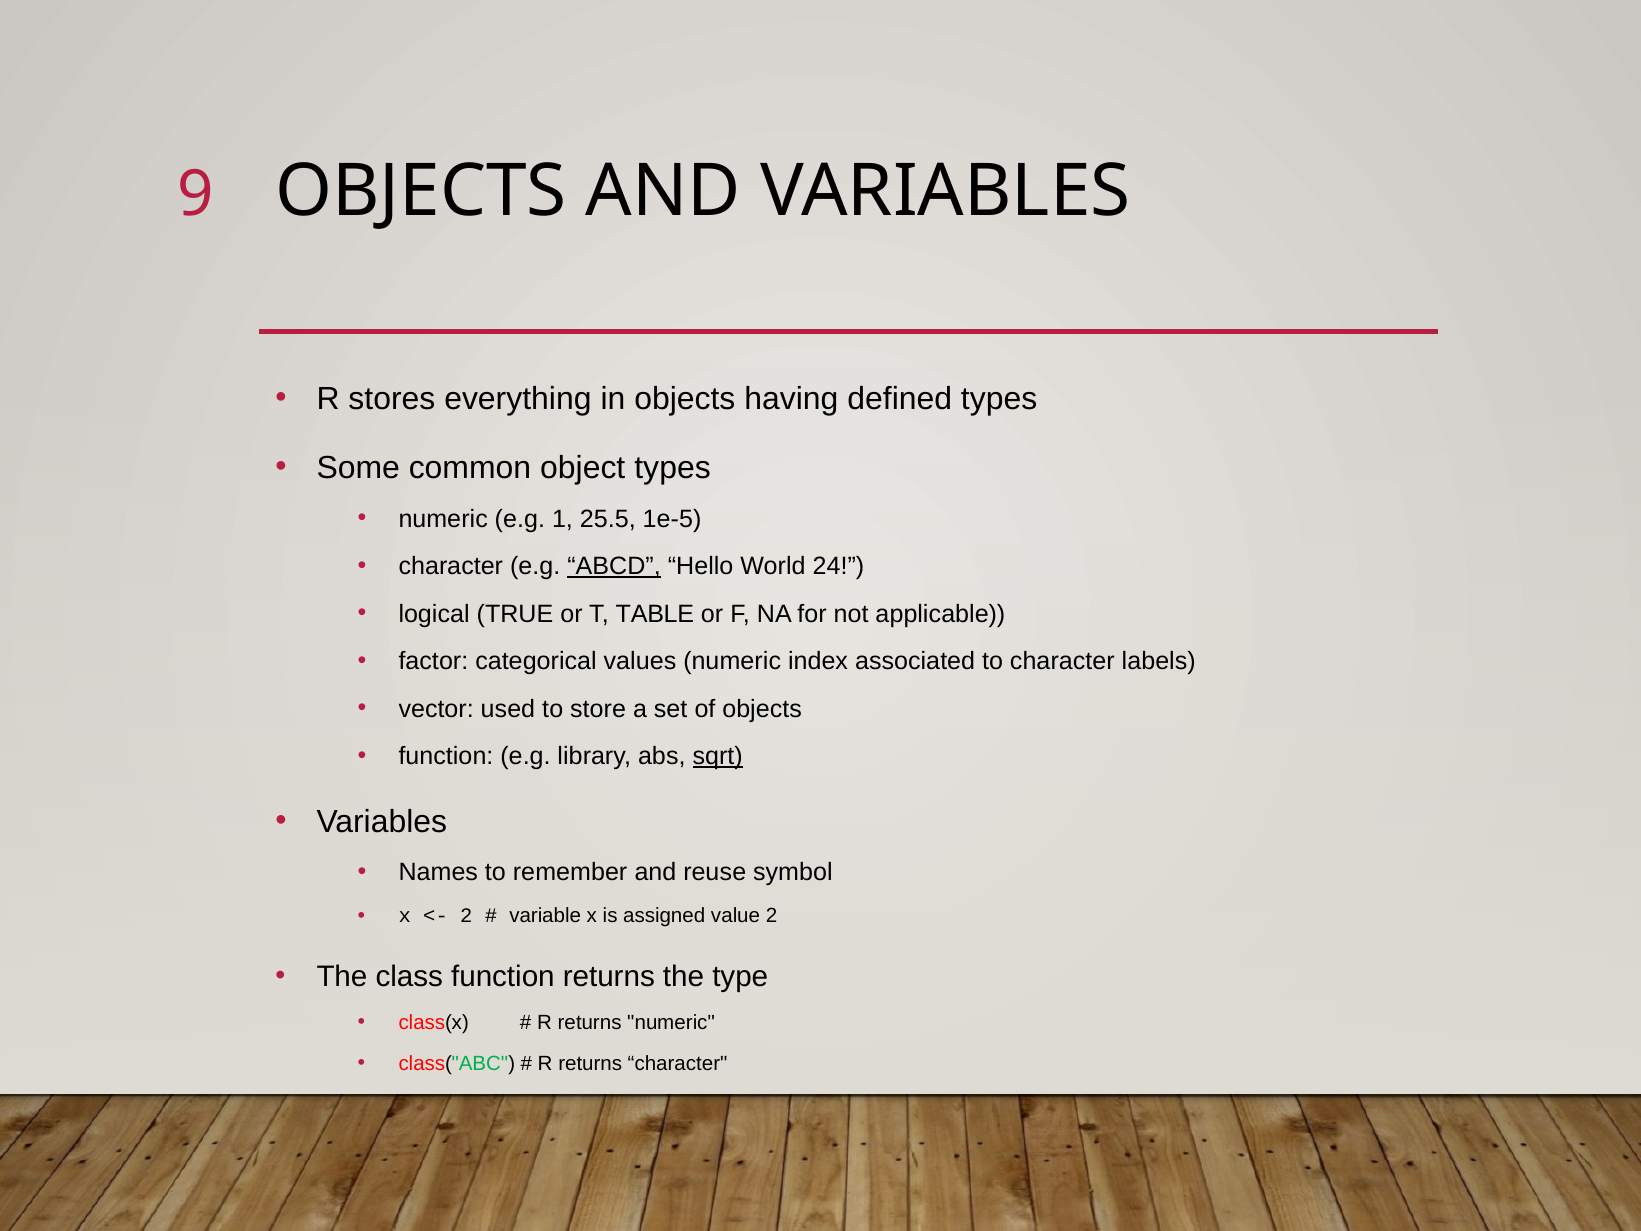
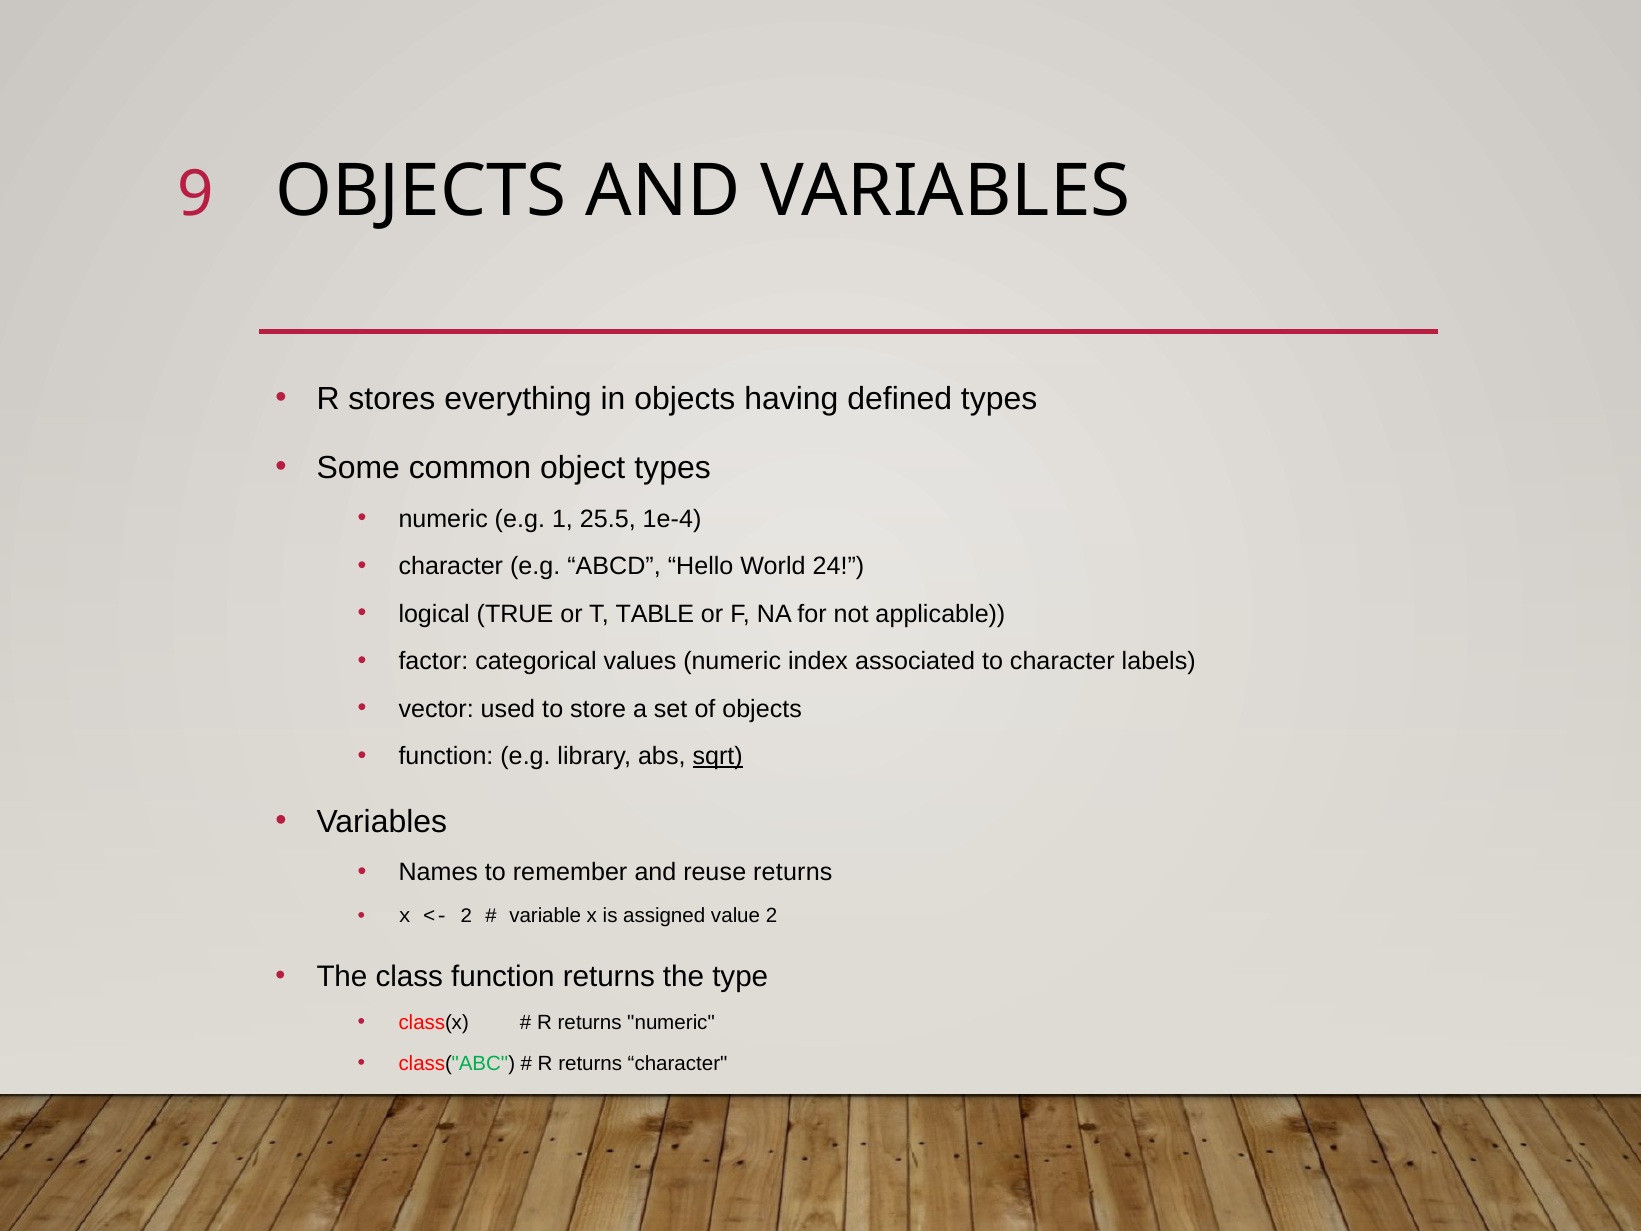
1e-5: 1e-5 -> 1e-4
ABCD underline: present -> none
reuse symbol: symbol -> returns
